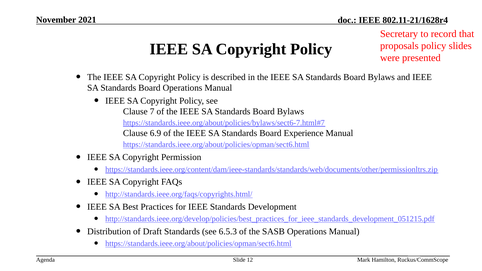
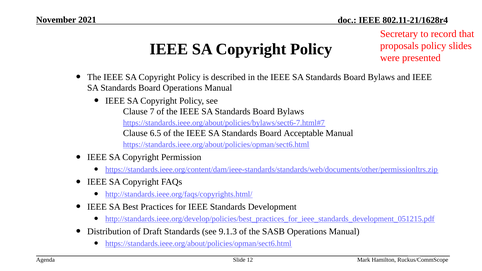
6.9: 6.9 -> 6.5
Experience: Experience -> Acceptable
6.5.3: 6.5.3 -> 9.1.3
